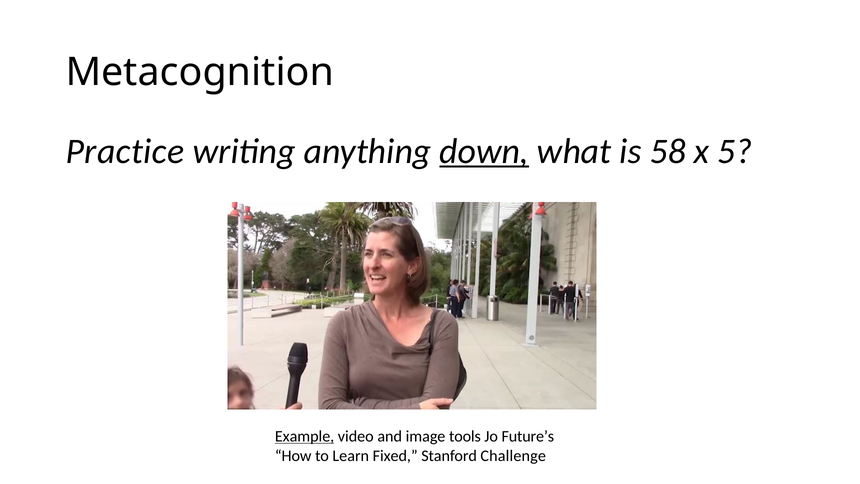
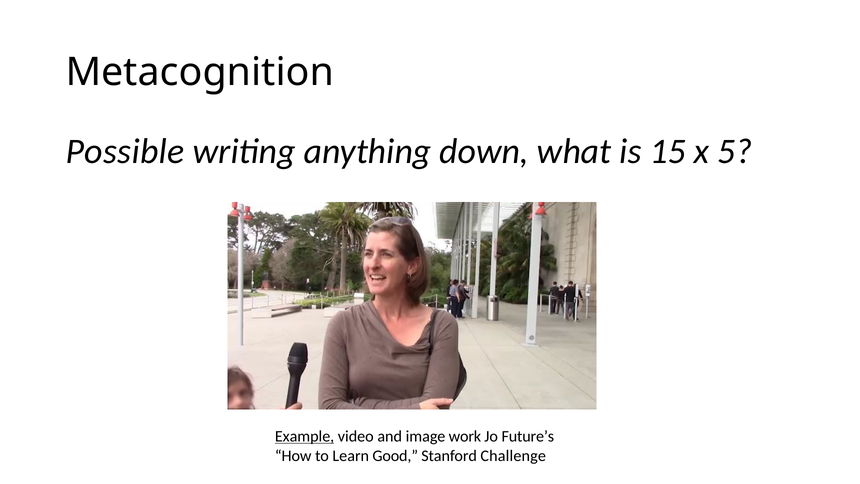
Practice: Practice -> Possible
down underline: present -> none
58: 58 -> 15
tools: tools -> work
Fixed: Fixed -> Good
